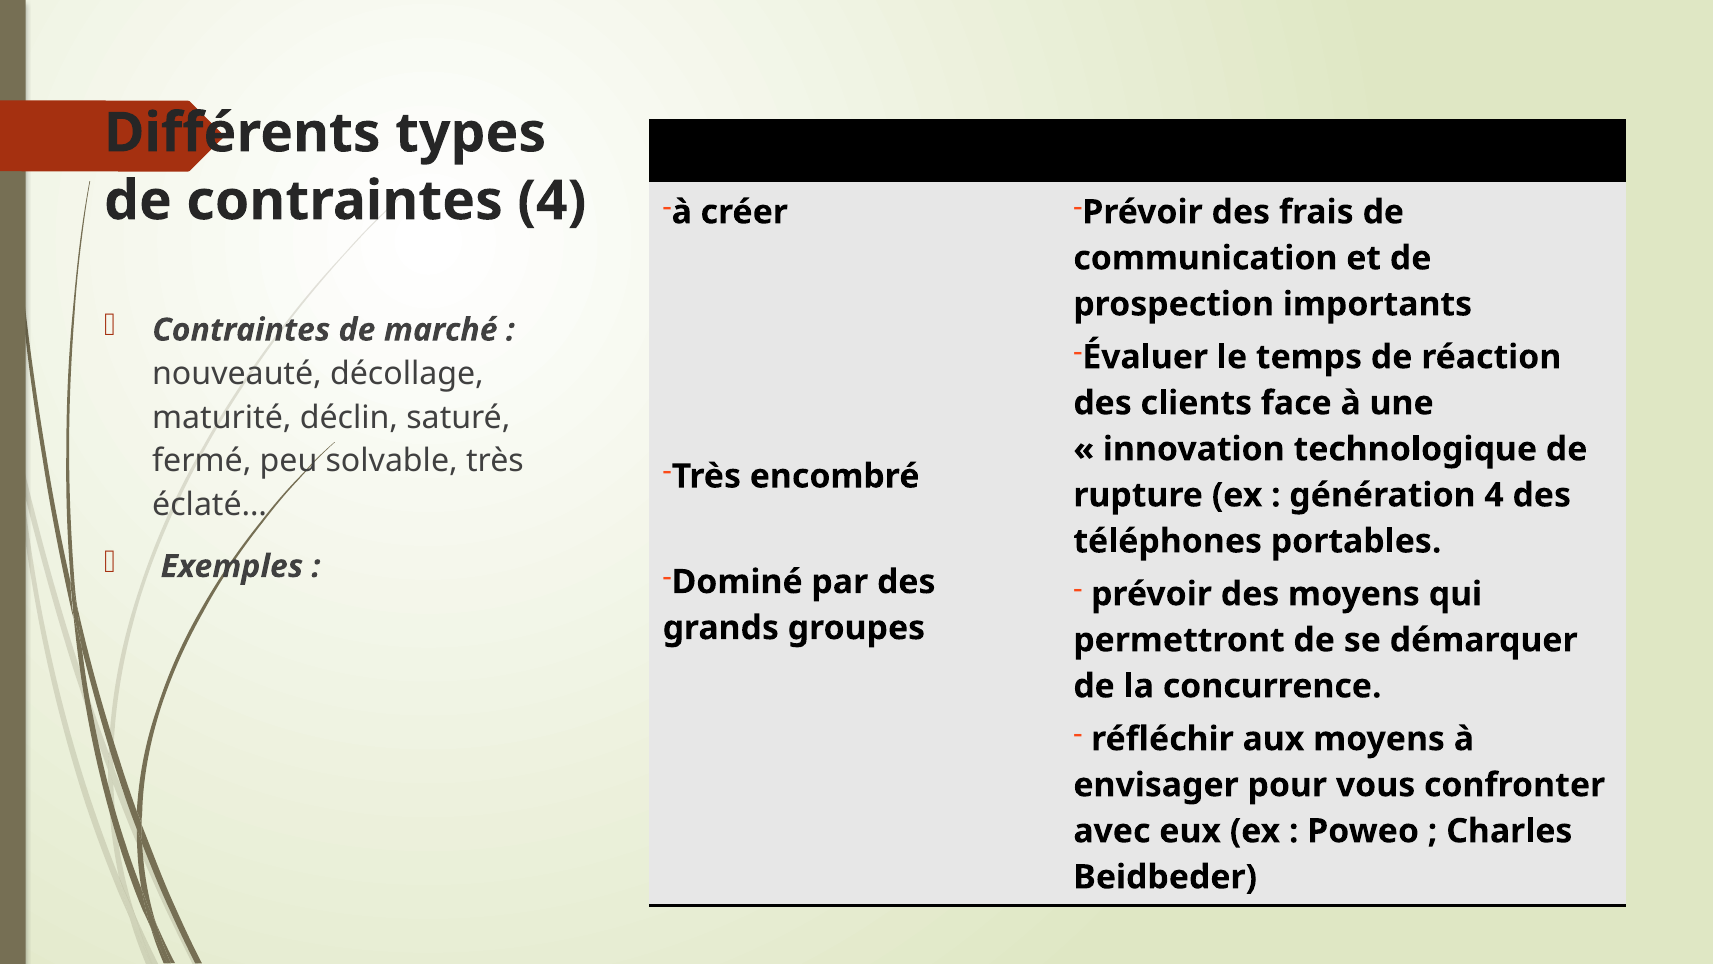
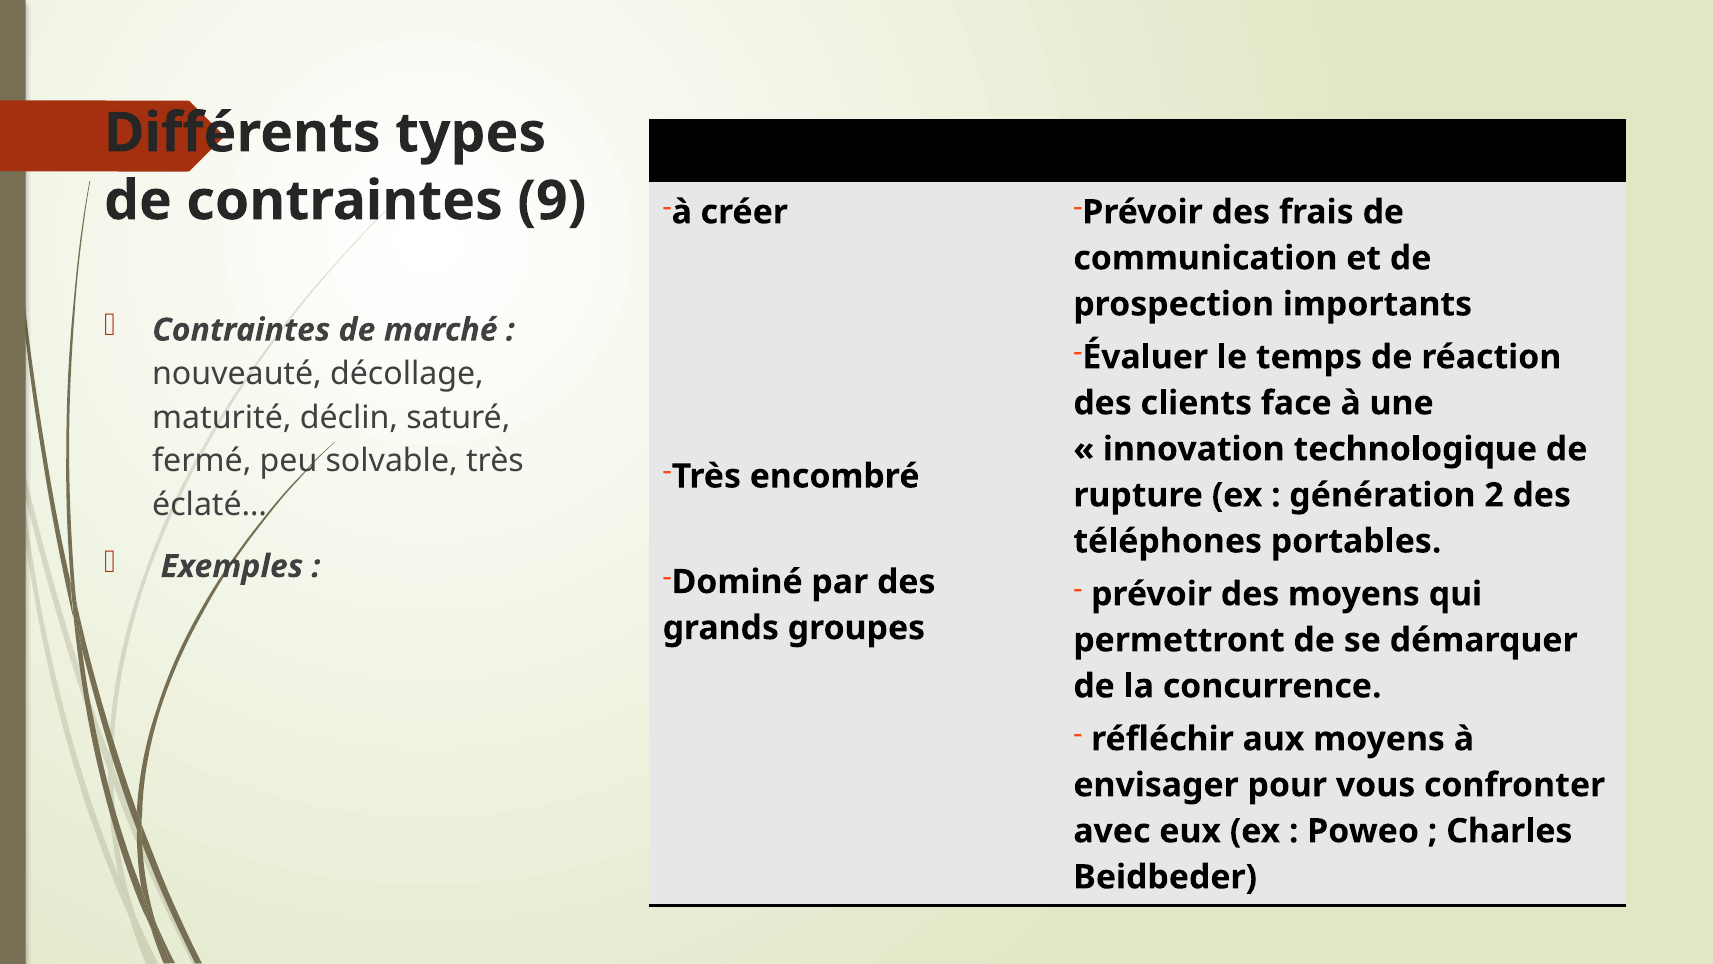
contraintes 4: 4 -> 9
génération 4: 4 -> 2
